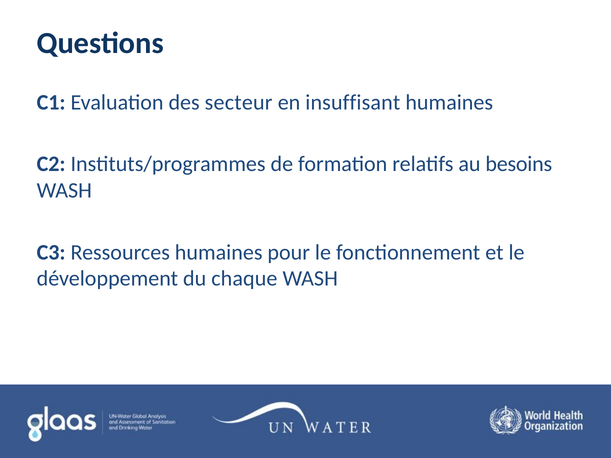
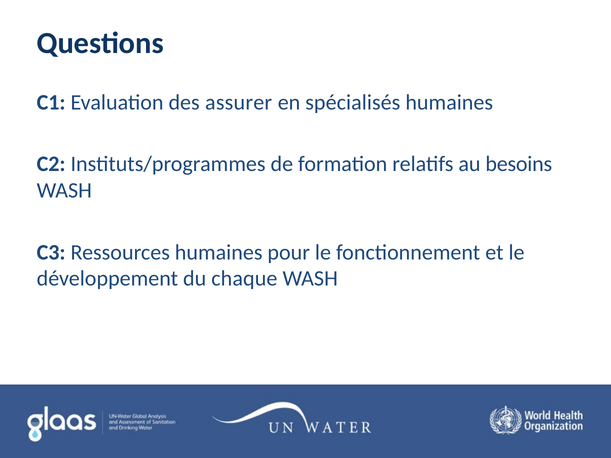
secteur: secteur -> assurer
insuffisant: insuffisant -> spécialisés
